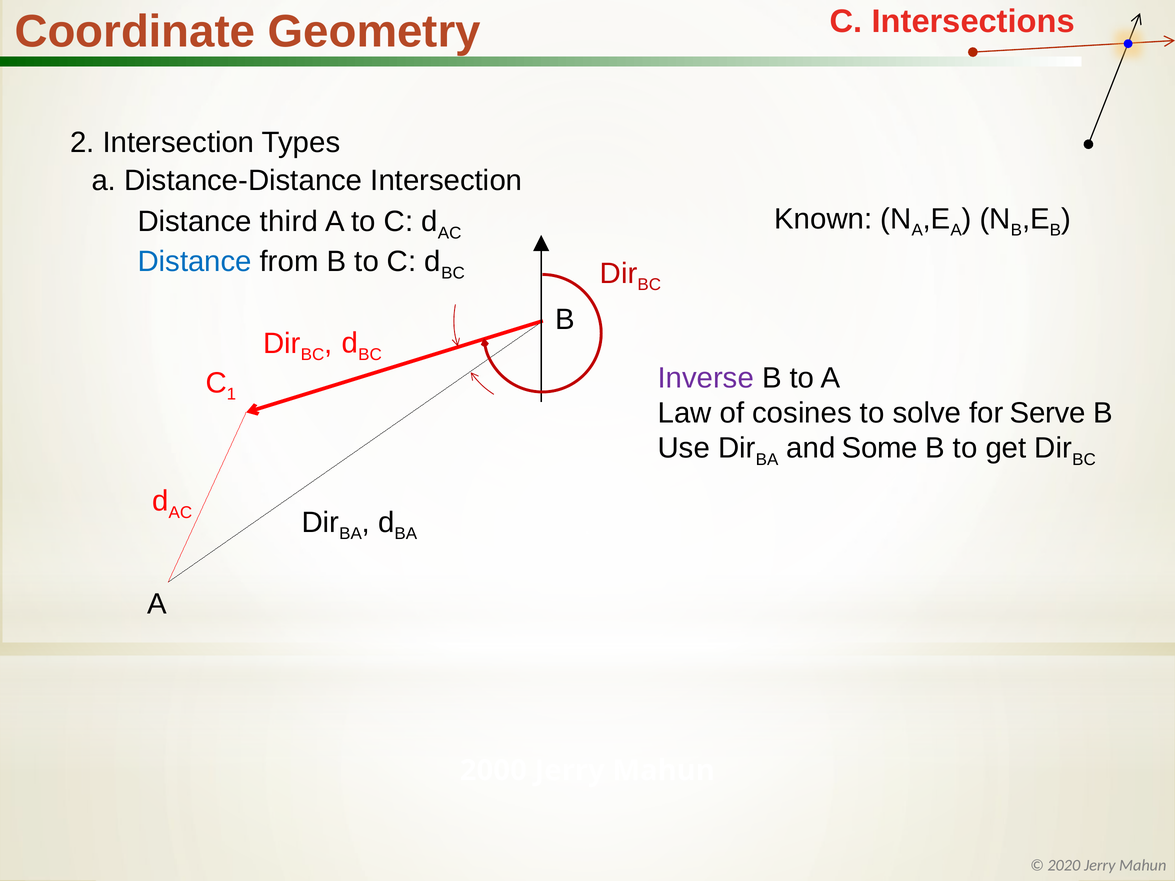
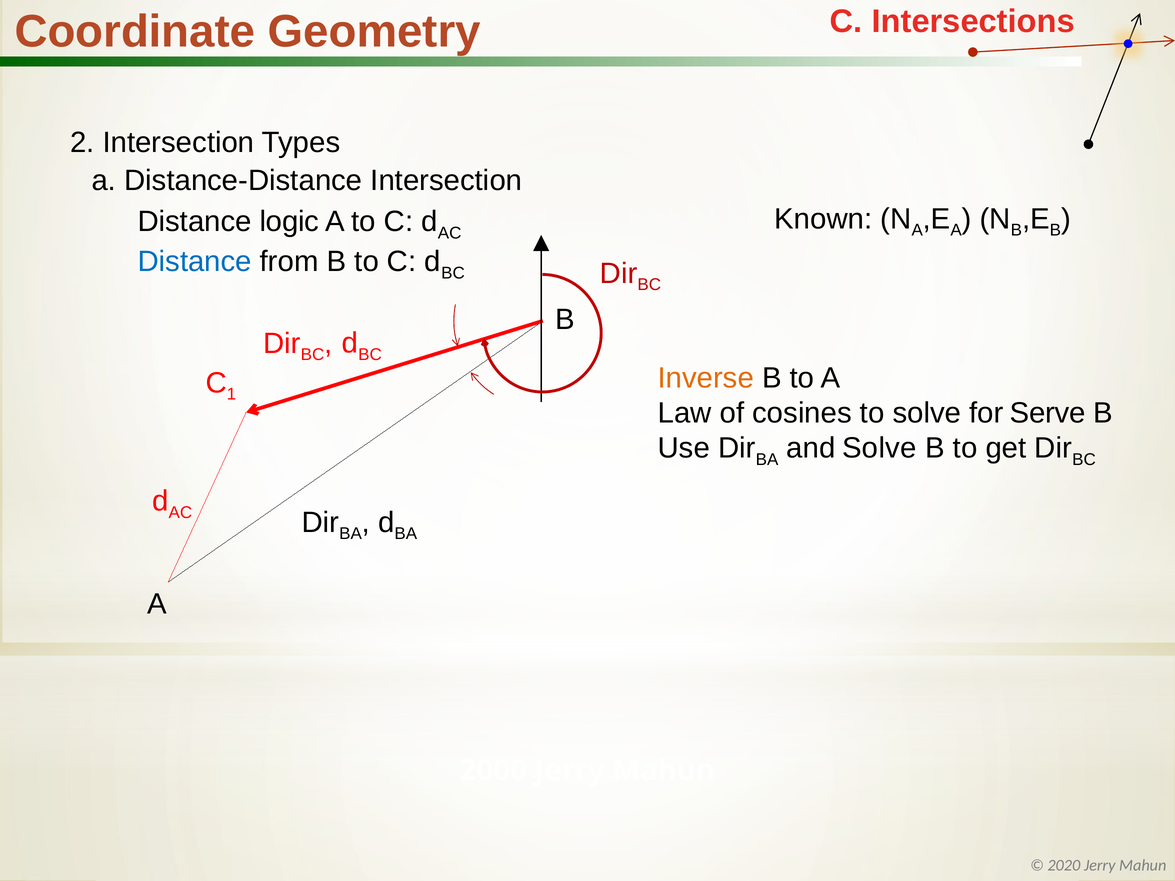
third: third -> logic
Inverse colour: purple -> orange
and Some: Some -> Solve
